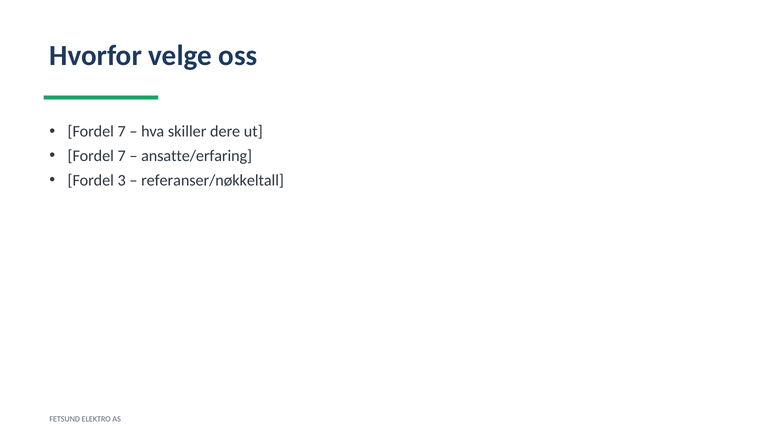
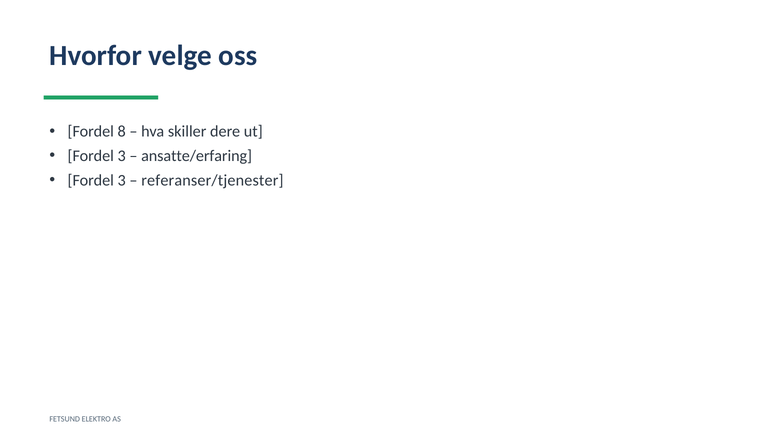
7 at (122, 131): 7 -> 8
7 at (122, 156): 7 -> 3
referanser/nøkkeltall: referanser/nøkkeltall -> referanser/tjenester
